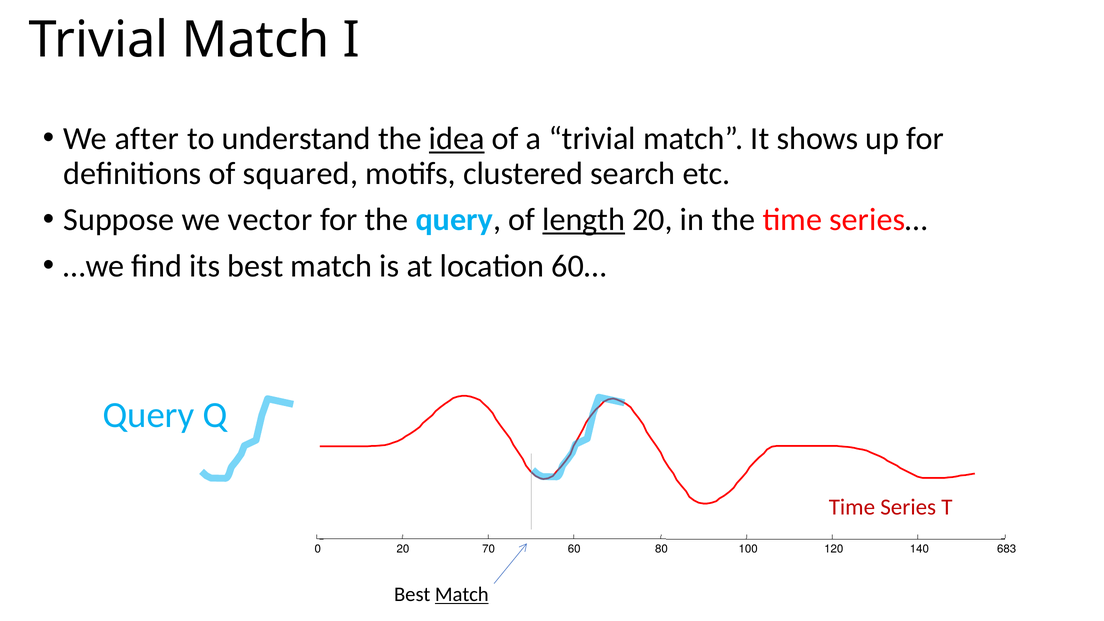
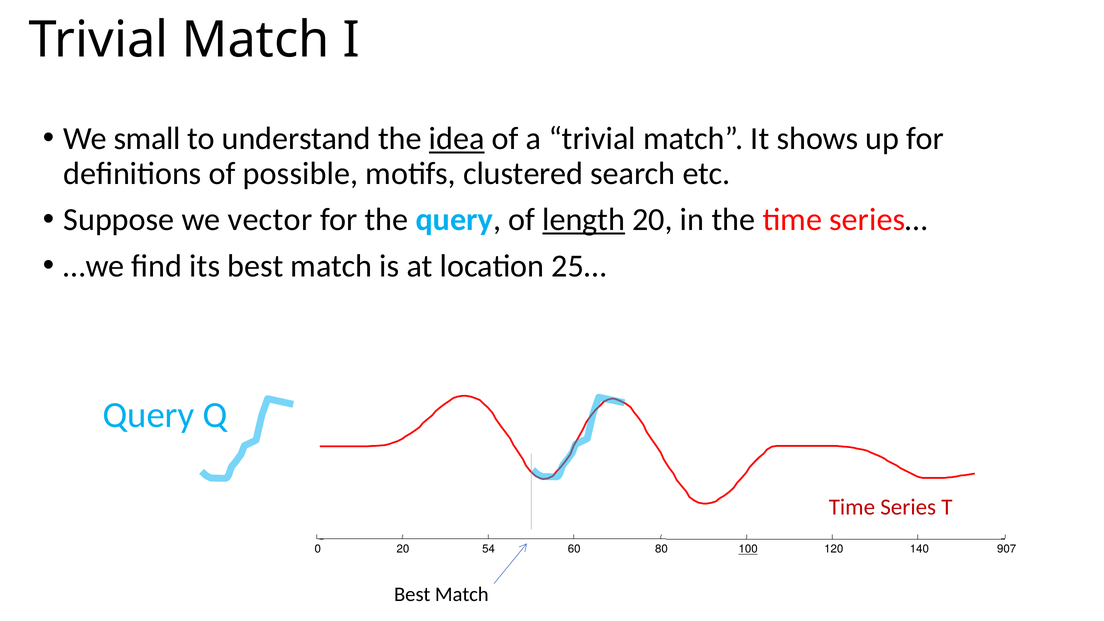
after: after -> small
squared: squared -> possible
60…: 60… -> 25…
70: 70 -> 54
100 underline: none -> present
683: 683 -> 907
Match at (462, 595) underline: present -> none
